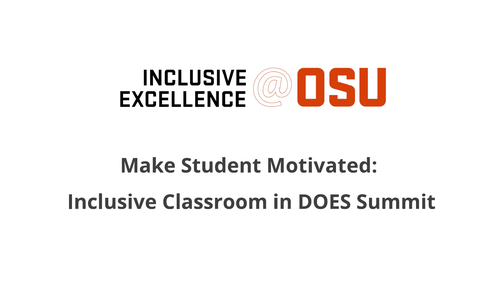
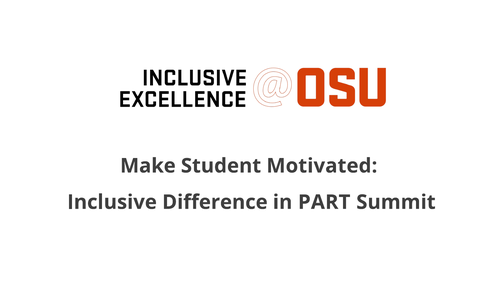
Classroom: Classroom -> Difference
DOES: DOES -> PART
